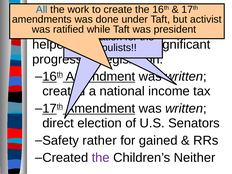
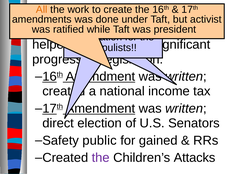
All colour: blue -> orange
rather: rather -> public
Neither: Neither -> Attacks
